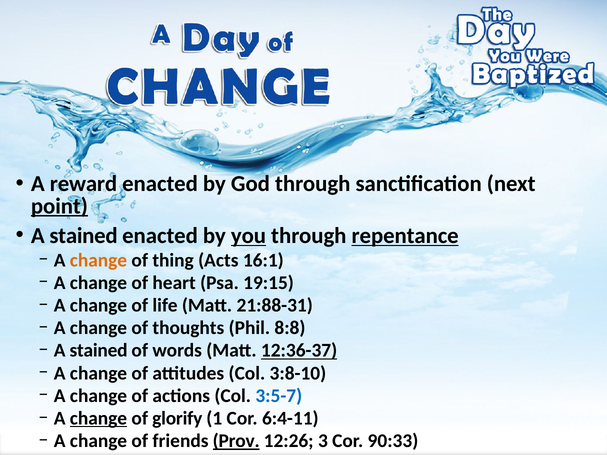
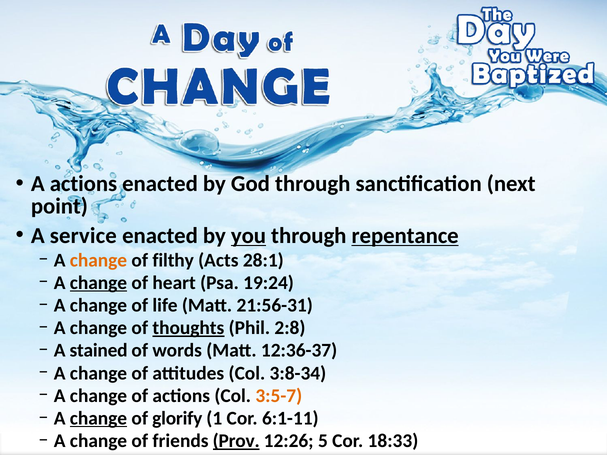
A reward: reward -> actions
point underline: present -> none
stained at (84, 236): stained -> service
thing: thing -> filthy
16:1: 16:1 -> 28:1
change at (98, 283) underline: none -> present
19:15: 19:15 -> 19:24
21:88-31: 21:88-31 -> 21:56-31
thoughts underline: none -> present
8:8: 8:8 -> 2:8
12:36-37 underline: present -> none
3:8-10: 3:8-10 -> 3:8-34
3:5-7 colour: blue -> orange
6:4-11: 6:4-11 -> 6:1-11
3: 3 -> 5
90:33: 90:33 -> 18:33
